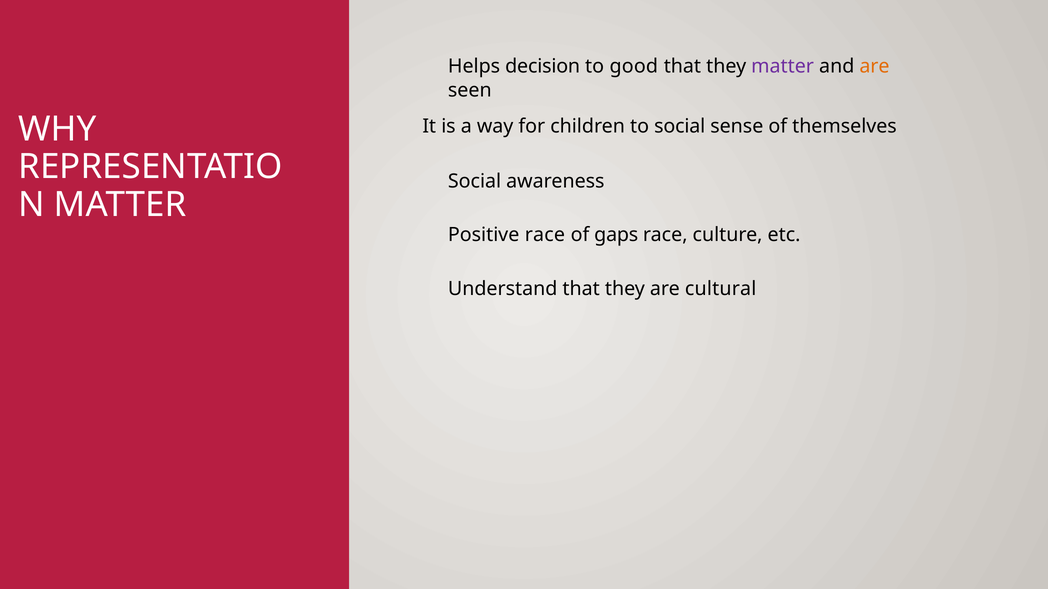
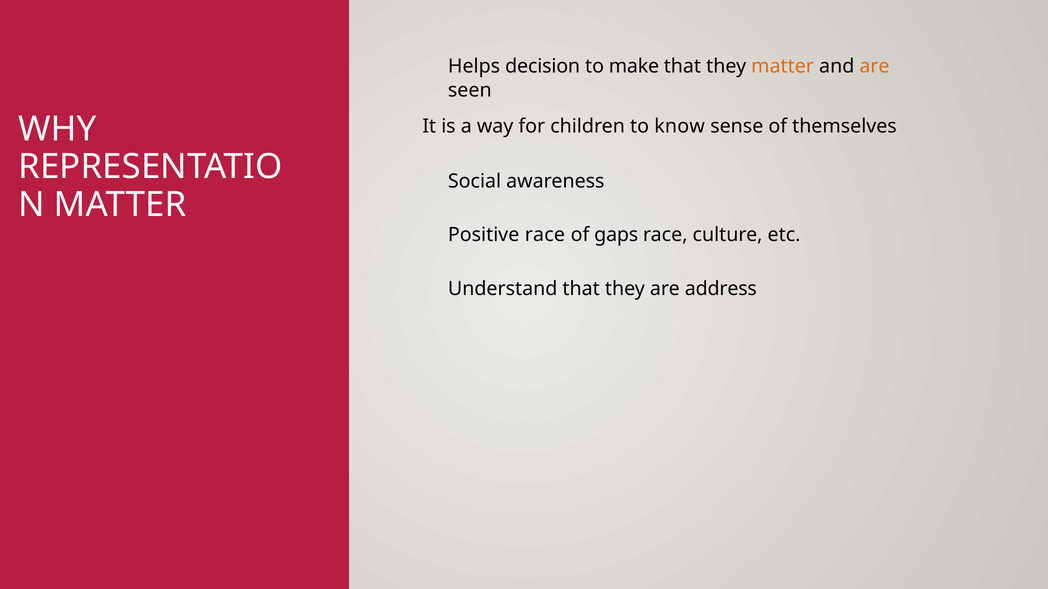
good: good -> make
matter at (783, 67) colour: purple -> orange
to social: social -> know
cultural: cultural -> address
